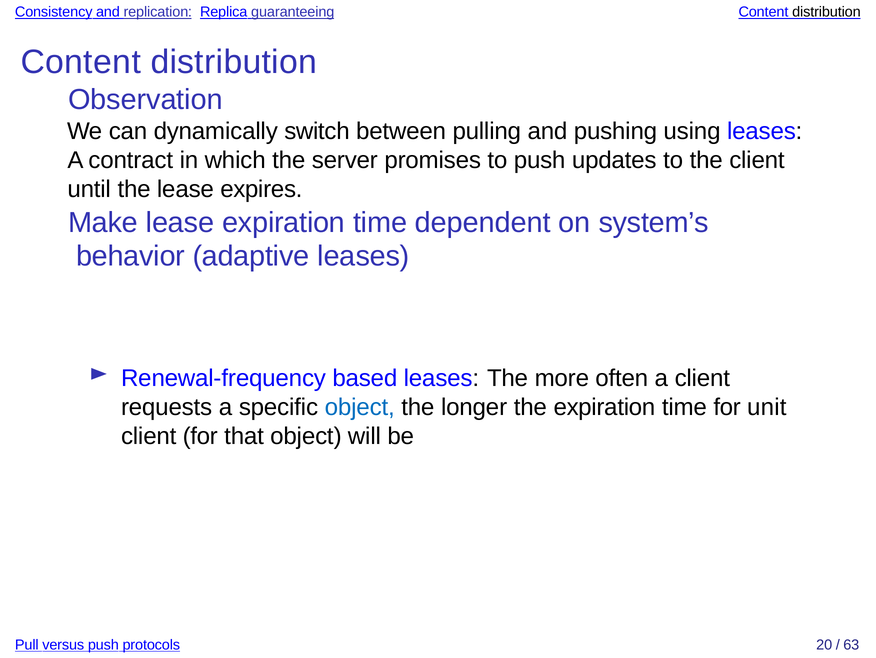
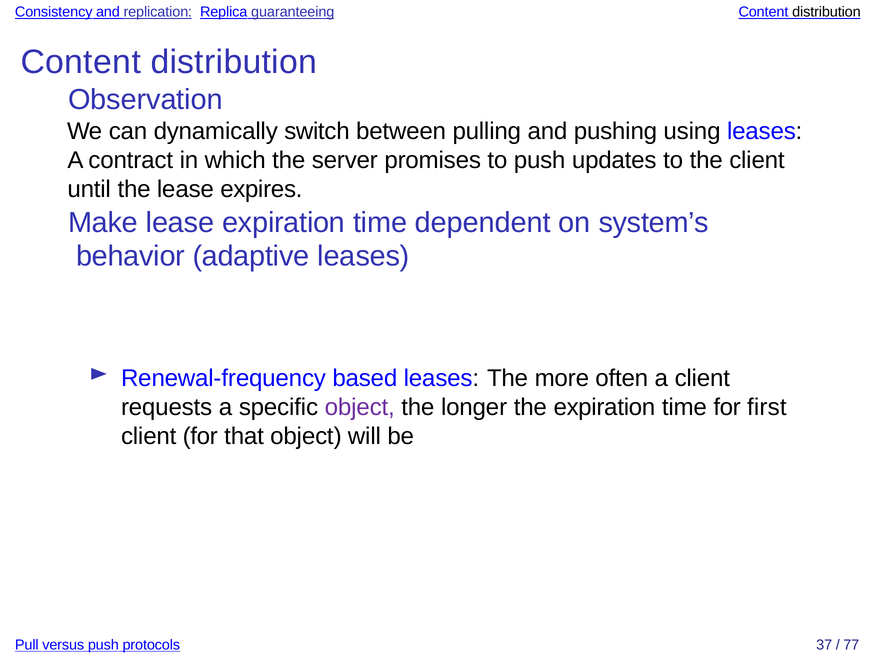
object at (360, 407) colour: blue -> purple
unit: unit -> first
20: 20 -> 37
63: 63 -> 77
